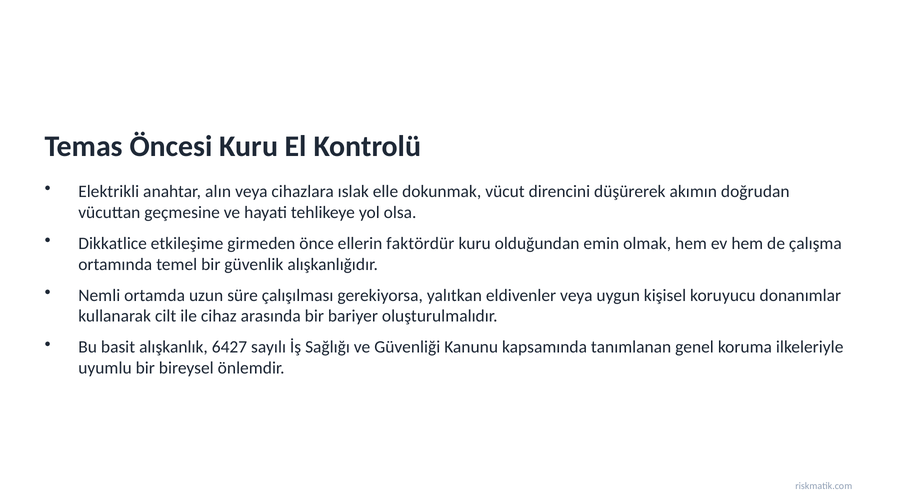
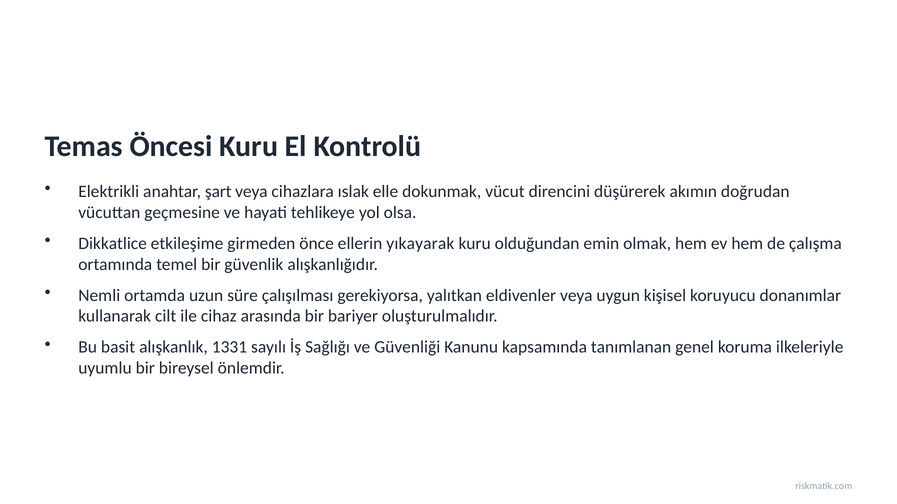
alın: alın -> şart
faktördür: faktördür -> yıkayarak
6427: 6427 -> 1331
